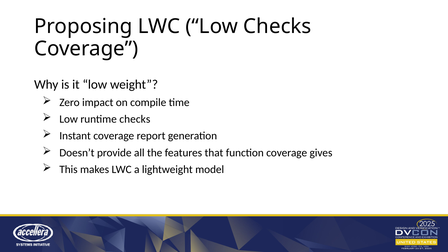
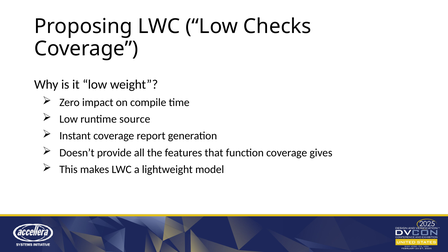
runtime checks: checks -> source
